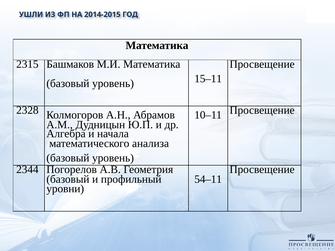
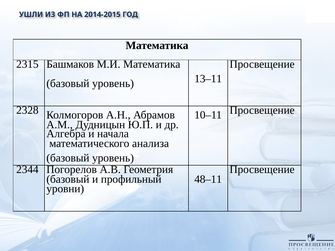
15–11: 15–11 -> 13–11
54–11: 54–11 -> 48–11
